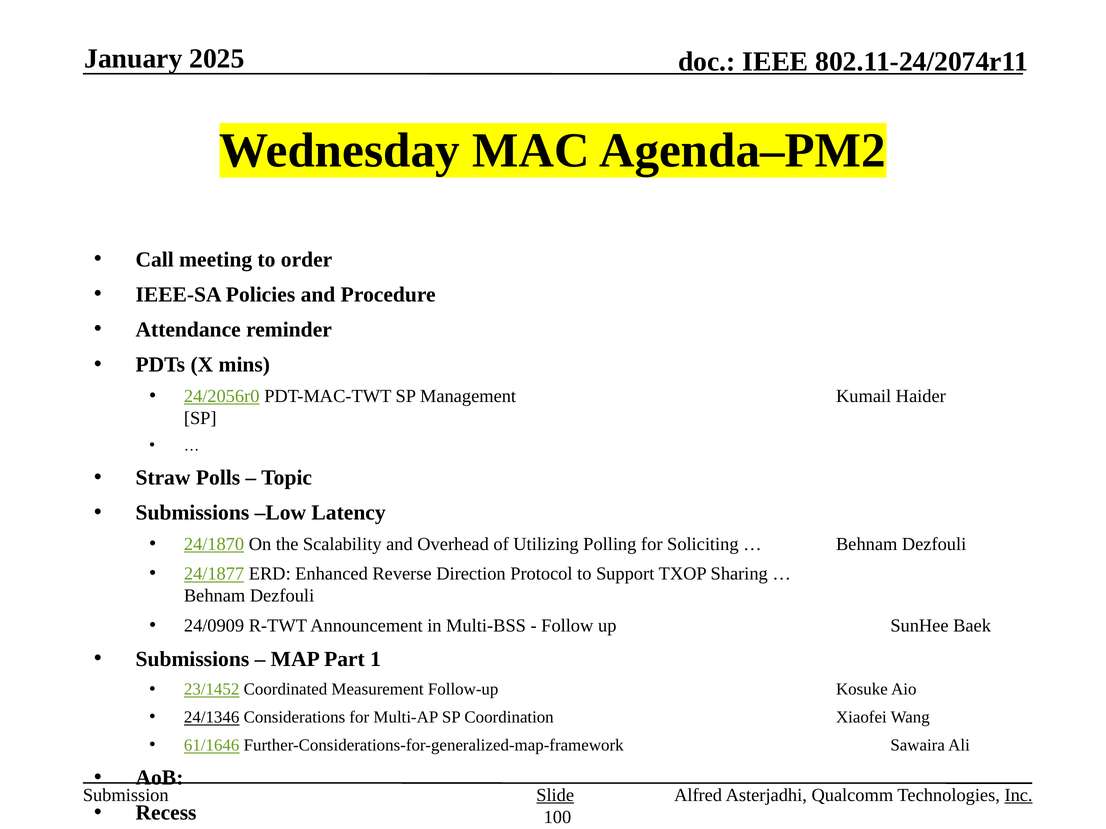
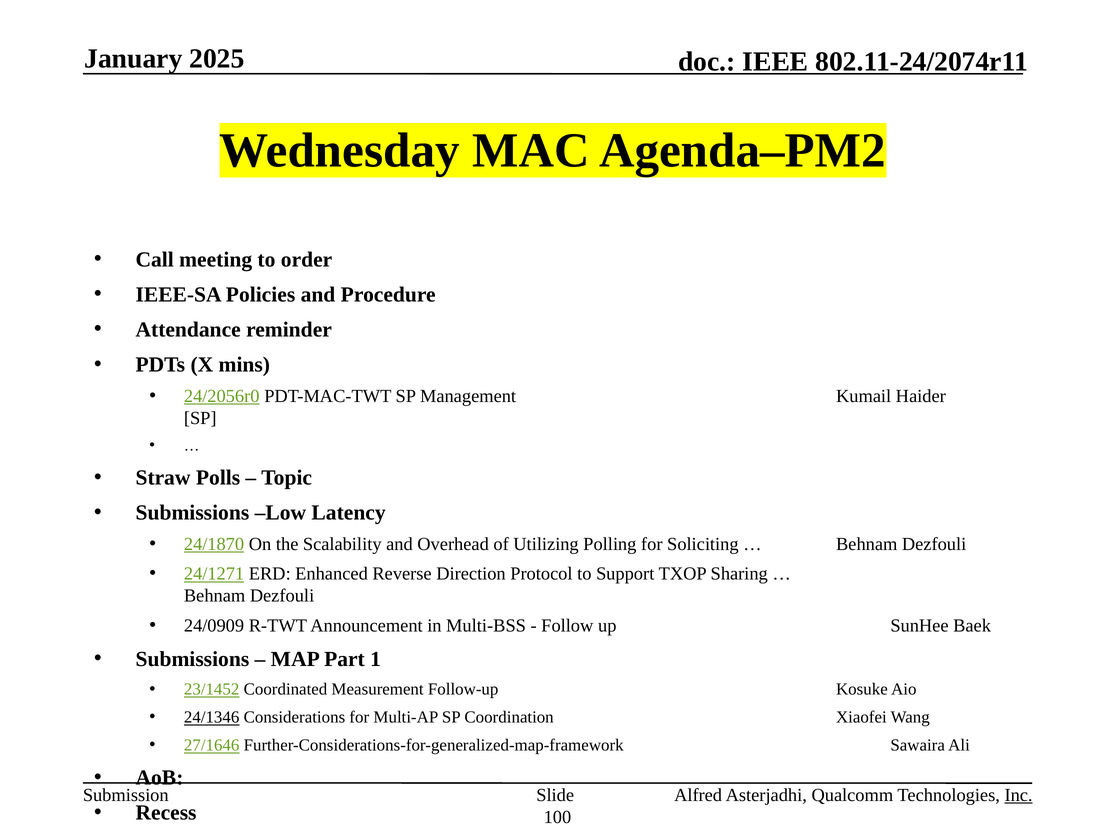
24/1877: 24/1877 -> 24/1271
61/1646: 61/1646 -> 27/1646
Slide underline: present -> none
